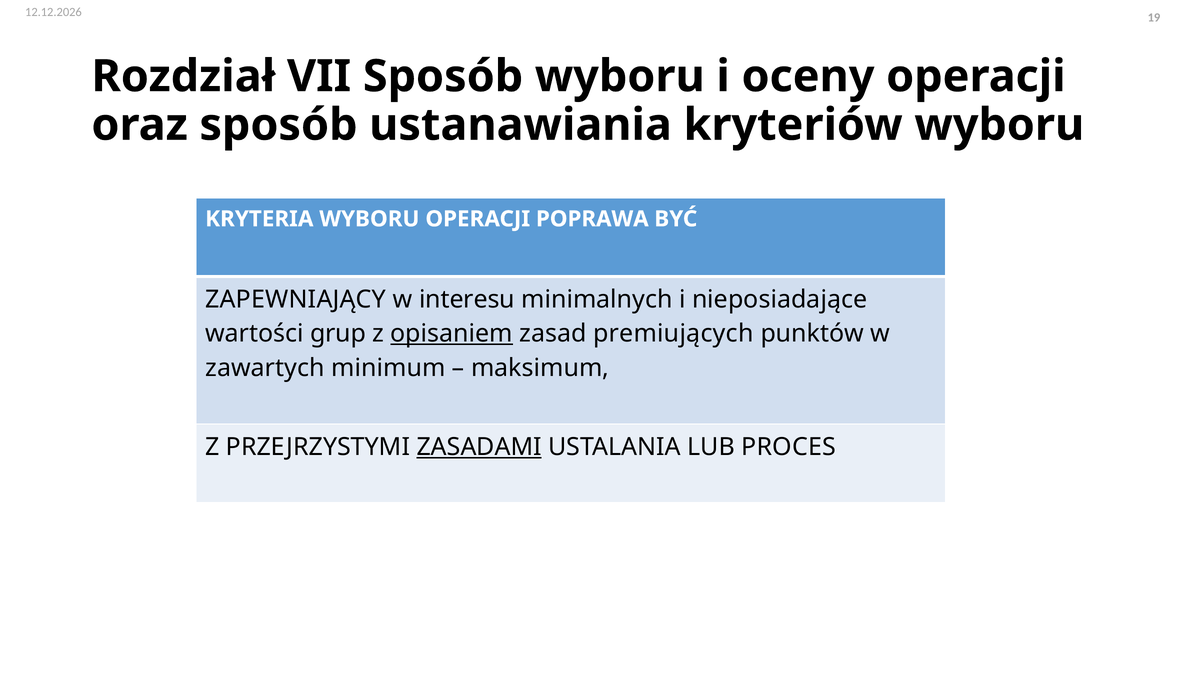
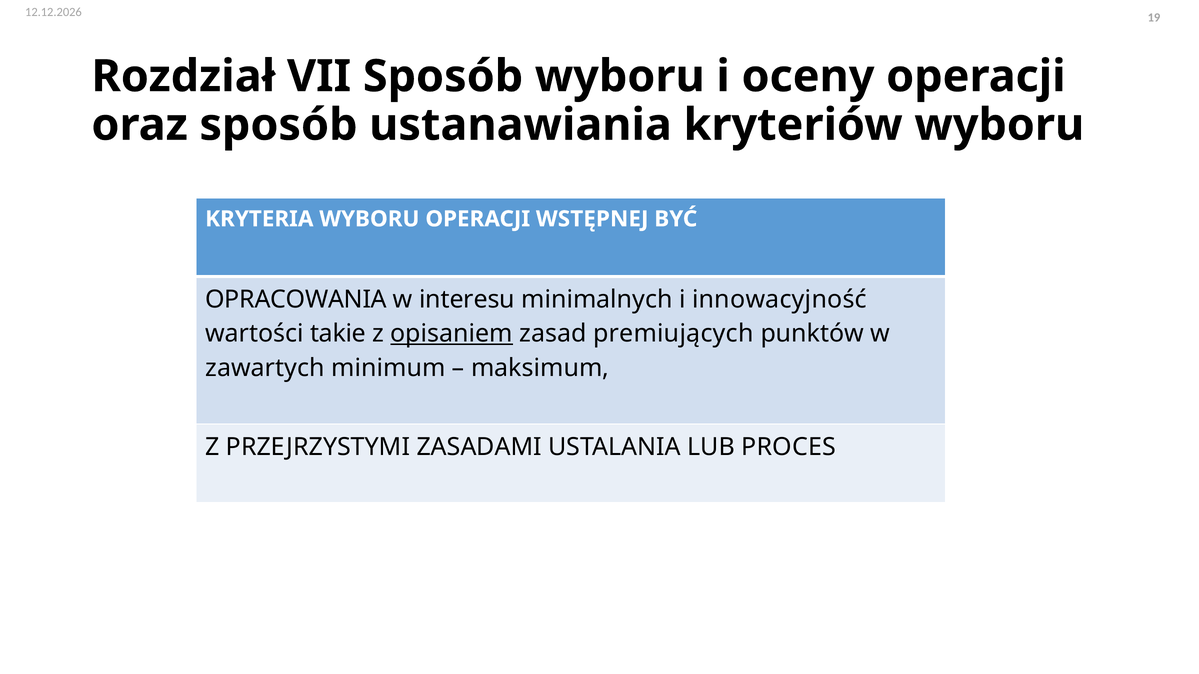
POPRAWA: POPRAWA -> WSTĘPNEJ
ZAPEWNIAJĄCY: ZAPEWNIAJĄCY -> OPRACOWANIA
nieposiadające: nieposiadające -> innowacyjność
grup: grup -> takie
ZASADAMI underline: present -> none
